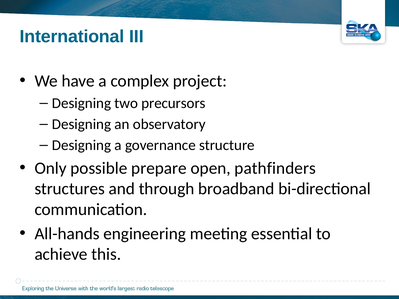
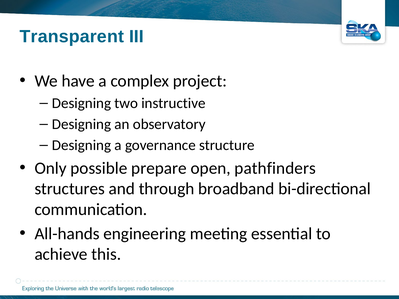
International: International -> Transparent
precursors: precursors -> instructive
